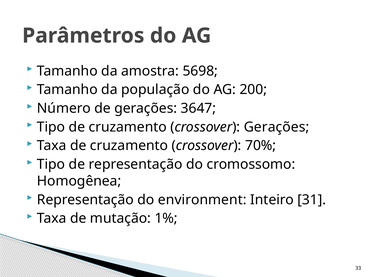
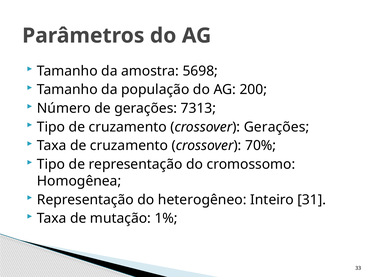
3647: 3647 -> 7313
environment: environment -> heterogêneo
